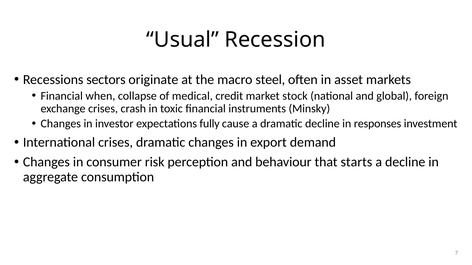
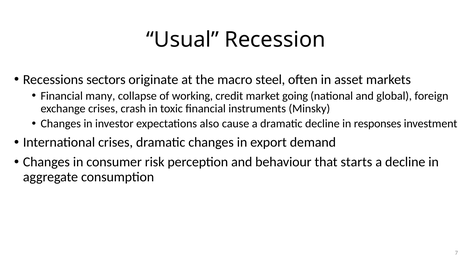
when: when -> many
medical: medical -> working
stock: stock -> going
fully: fully -> also
